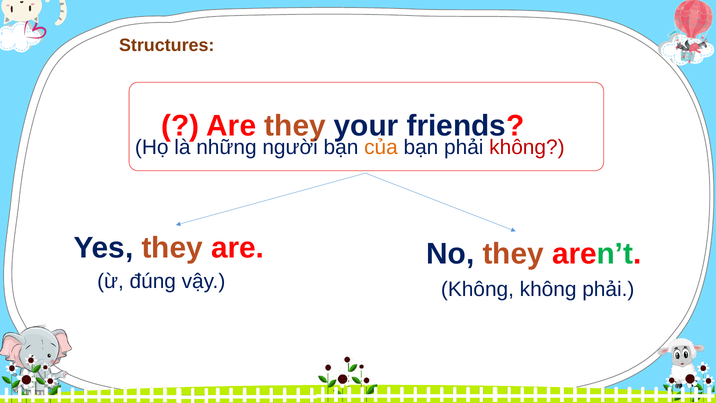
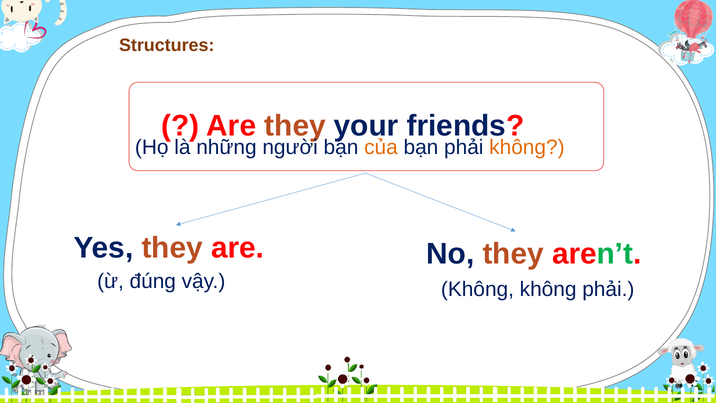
không at (527, 147) colour: red -> orange
